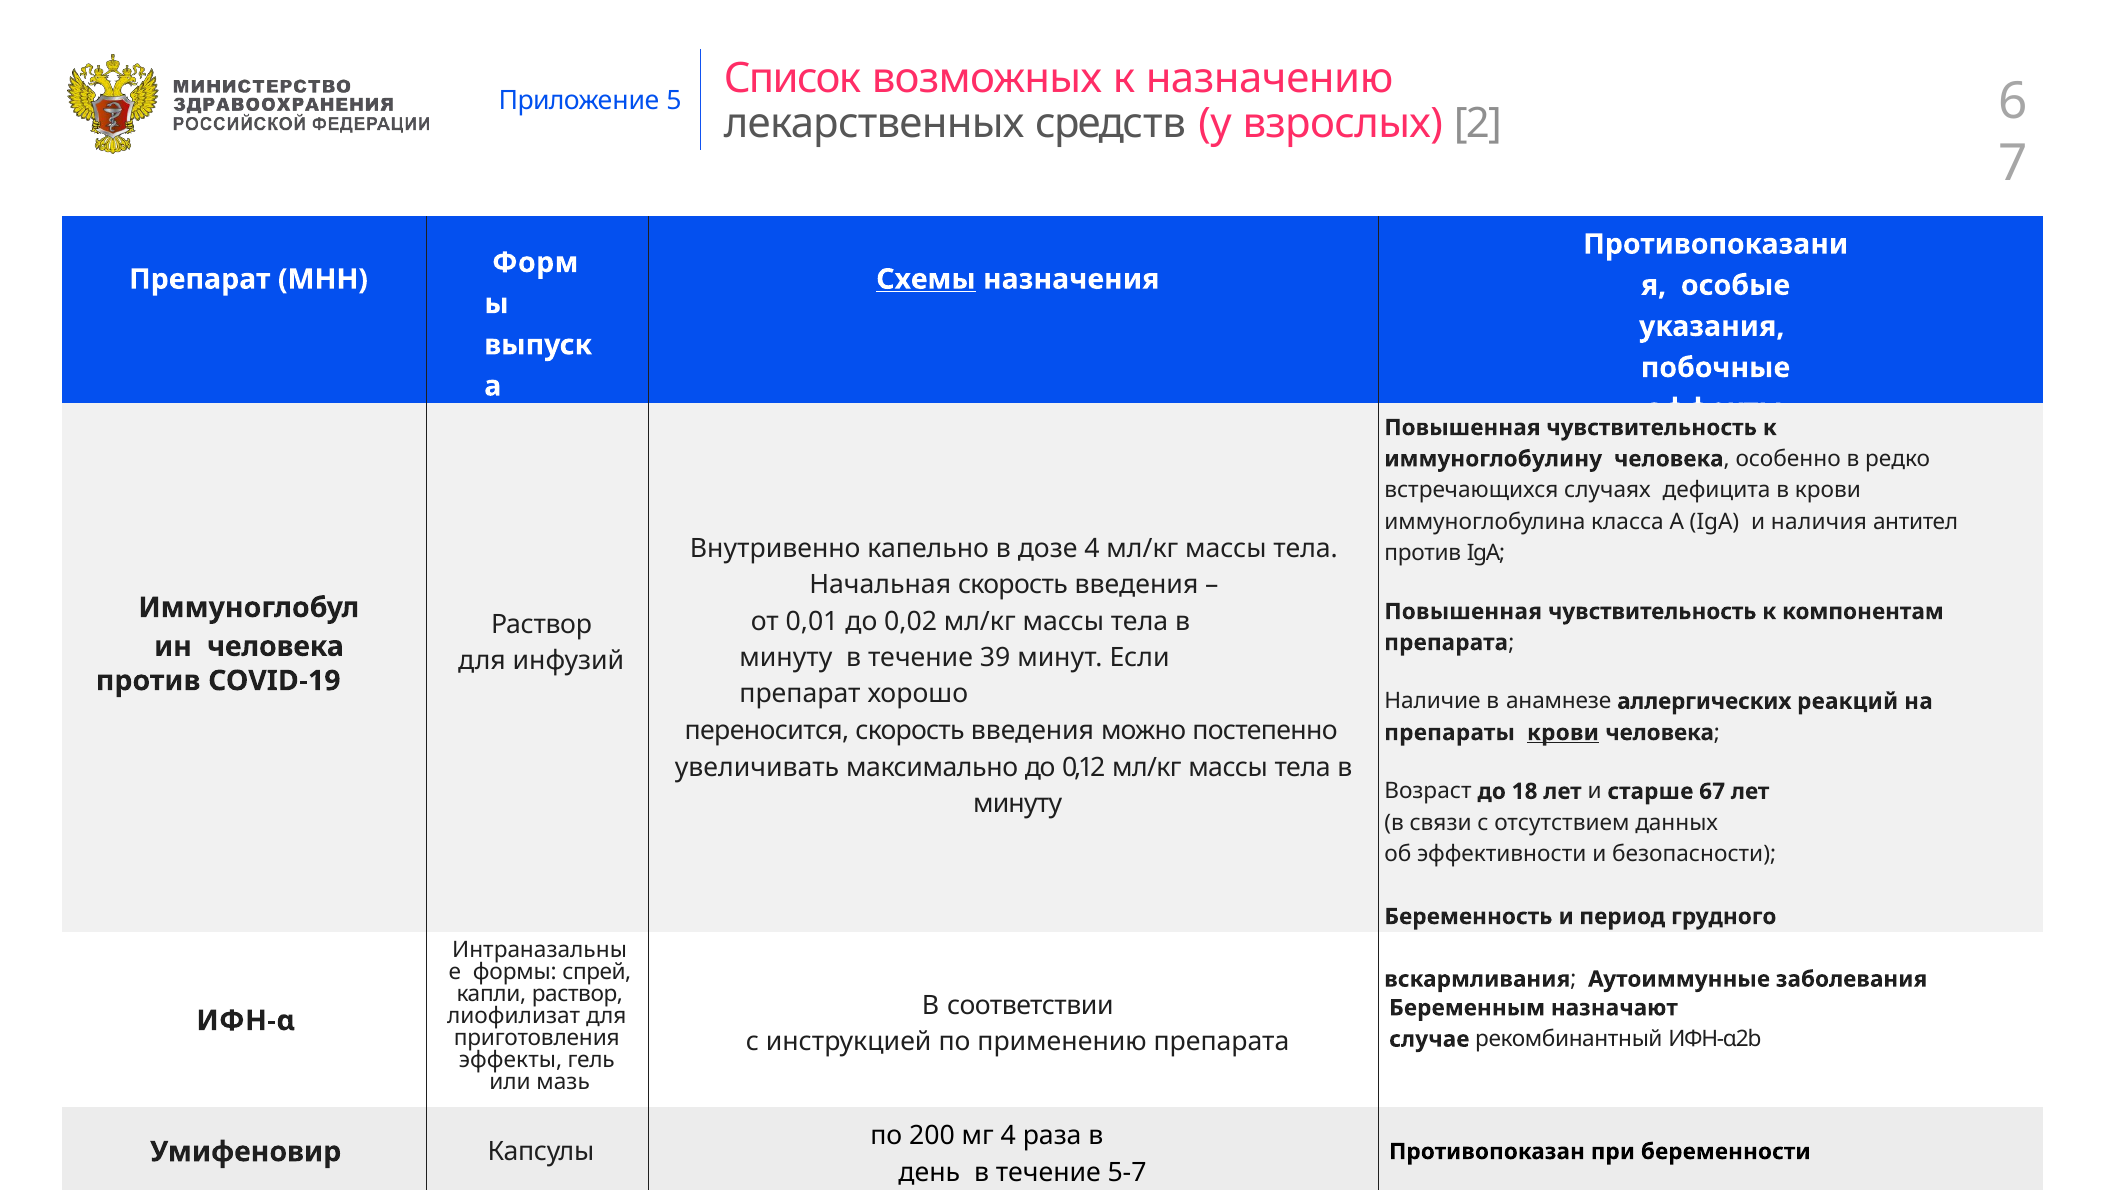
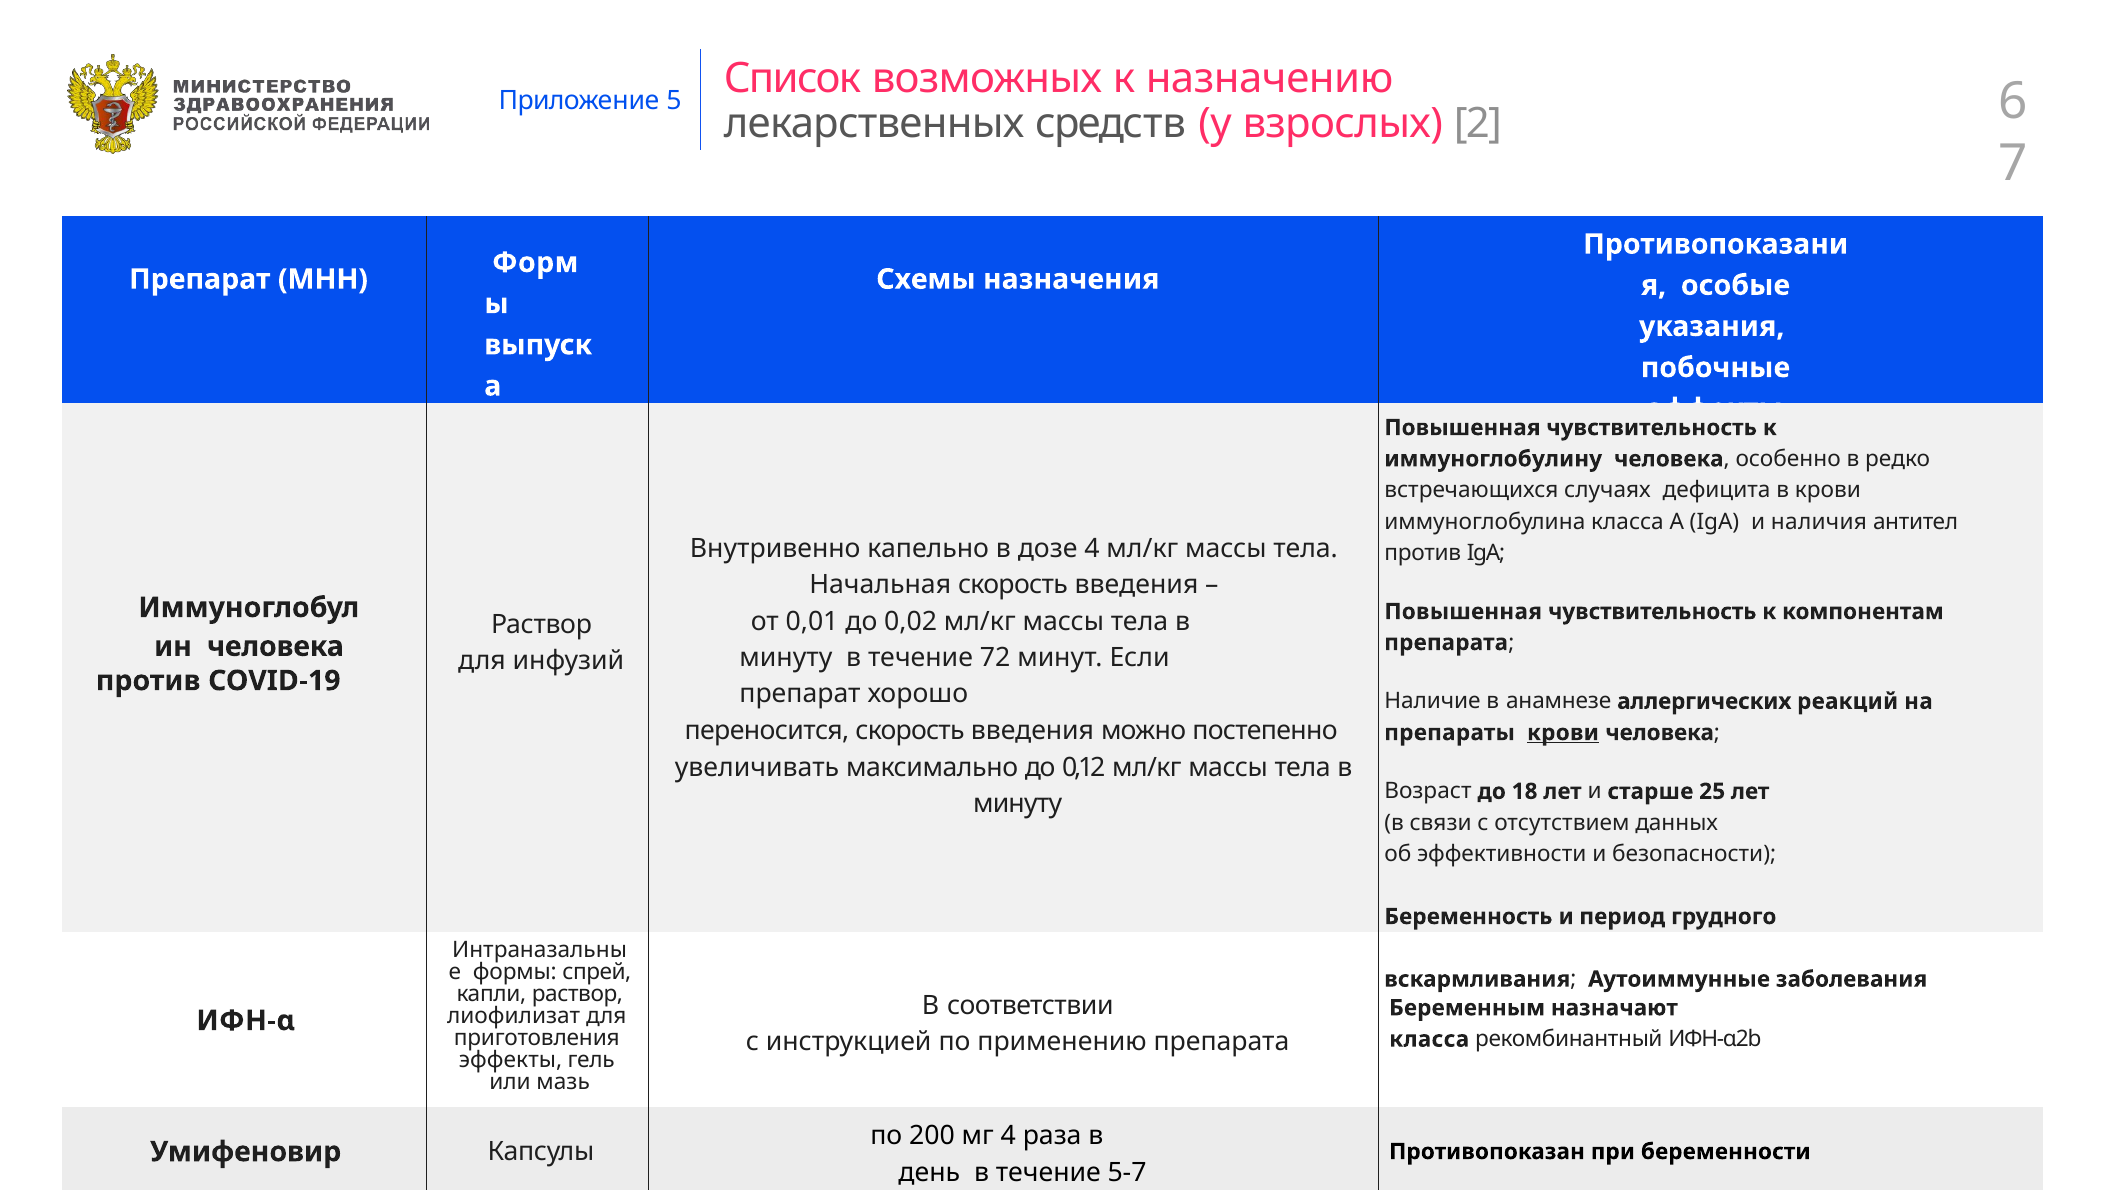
Схемы underline: present -> none
39: 39 -> 72
67: 67 -> 25
случае at (1429, 1039): случае -> класса
